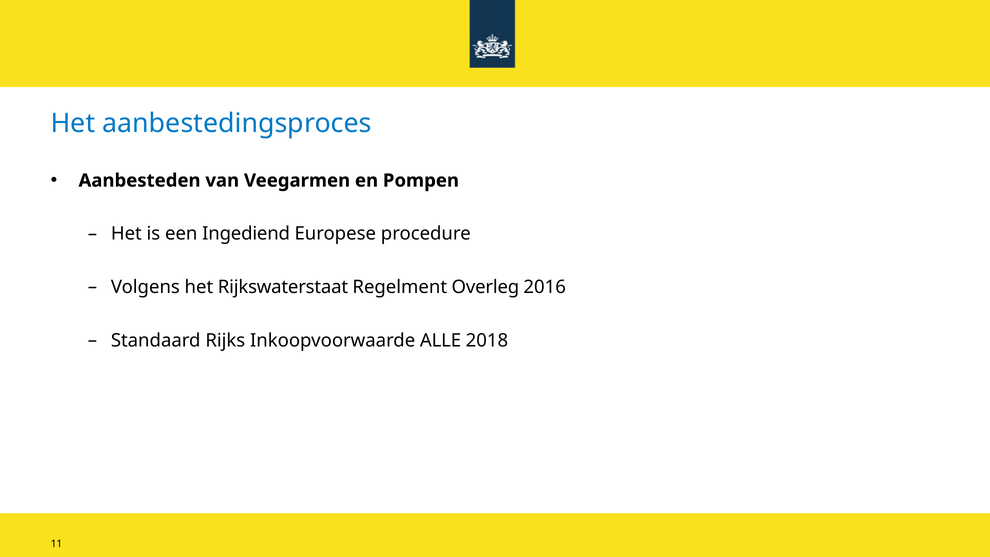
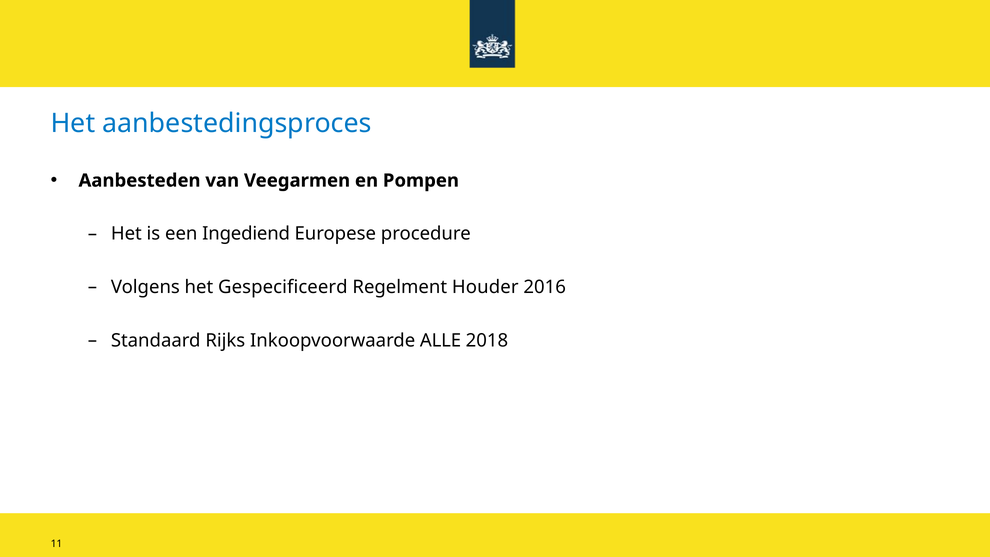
Rijkswaterstaat: Rijkswaterstaat -> Gespecificeerd
Overleg: Overleg -> Houder
